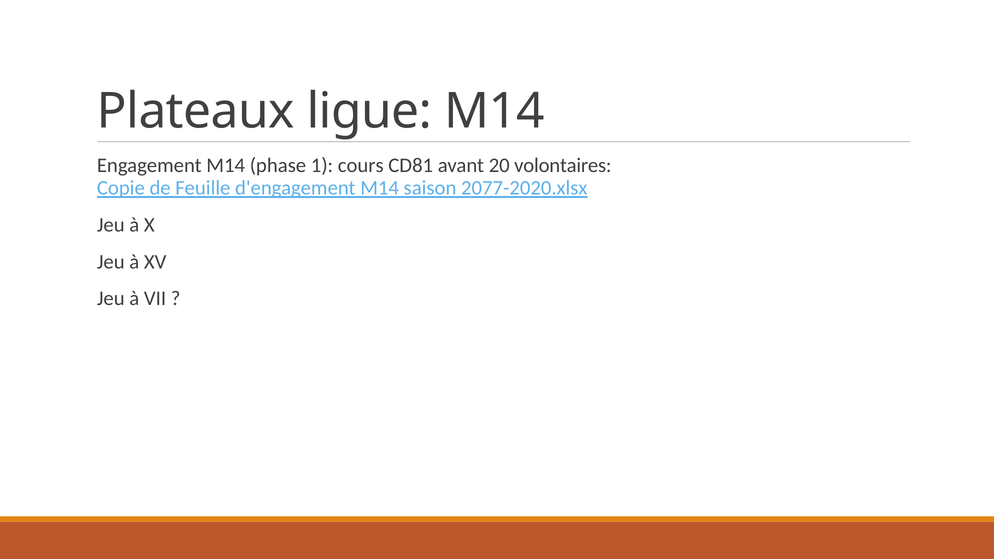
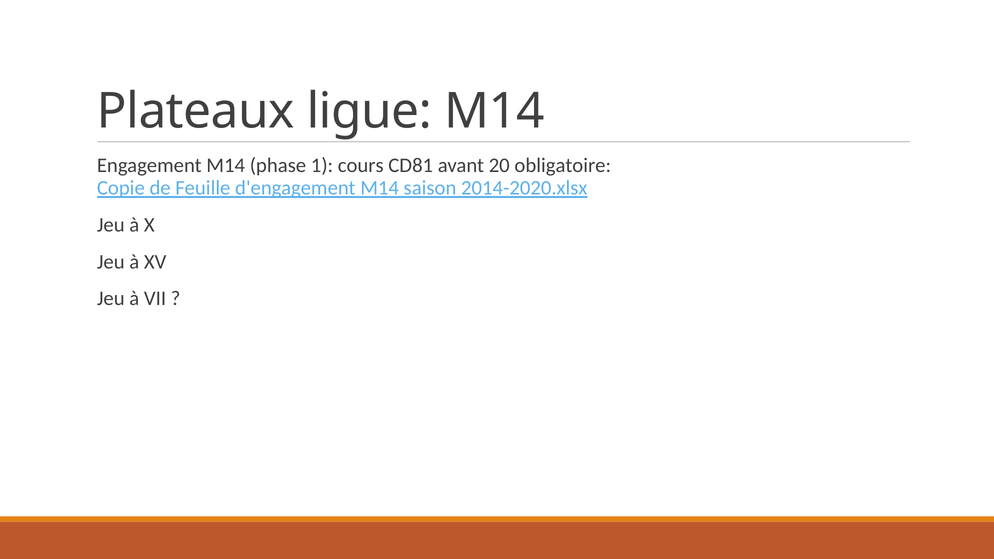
volontaires: volontaires -> obligatoire
2077-2020.xlsx: 2077-2020.xlsx -> 2014-2020.xlsx
